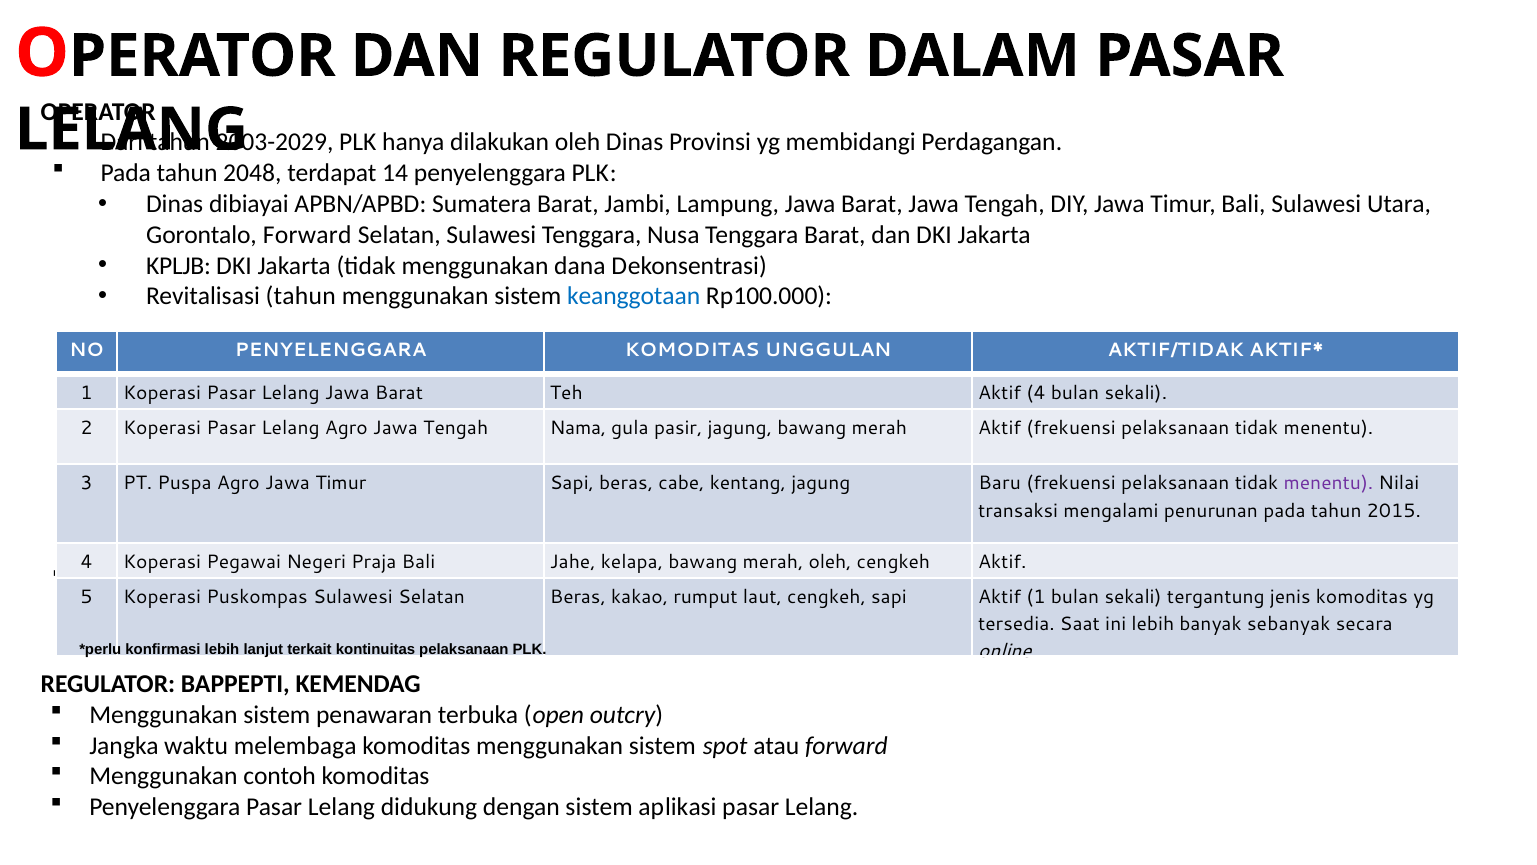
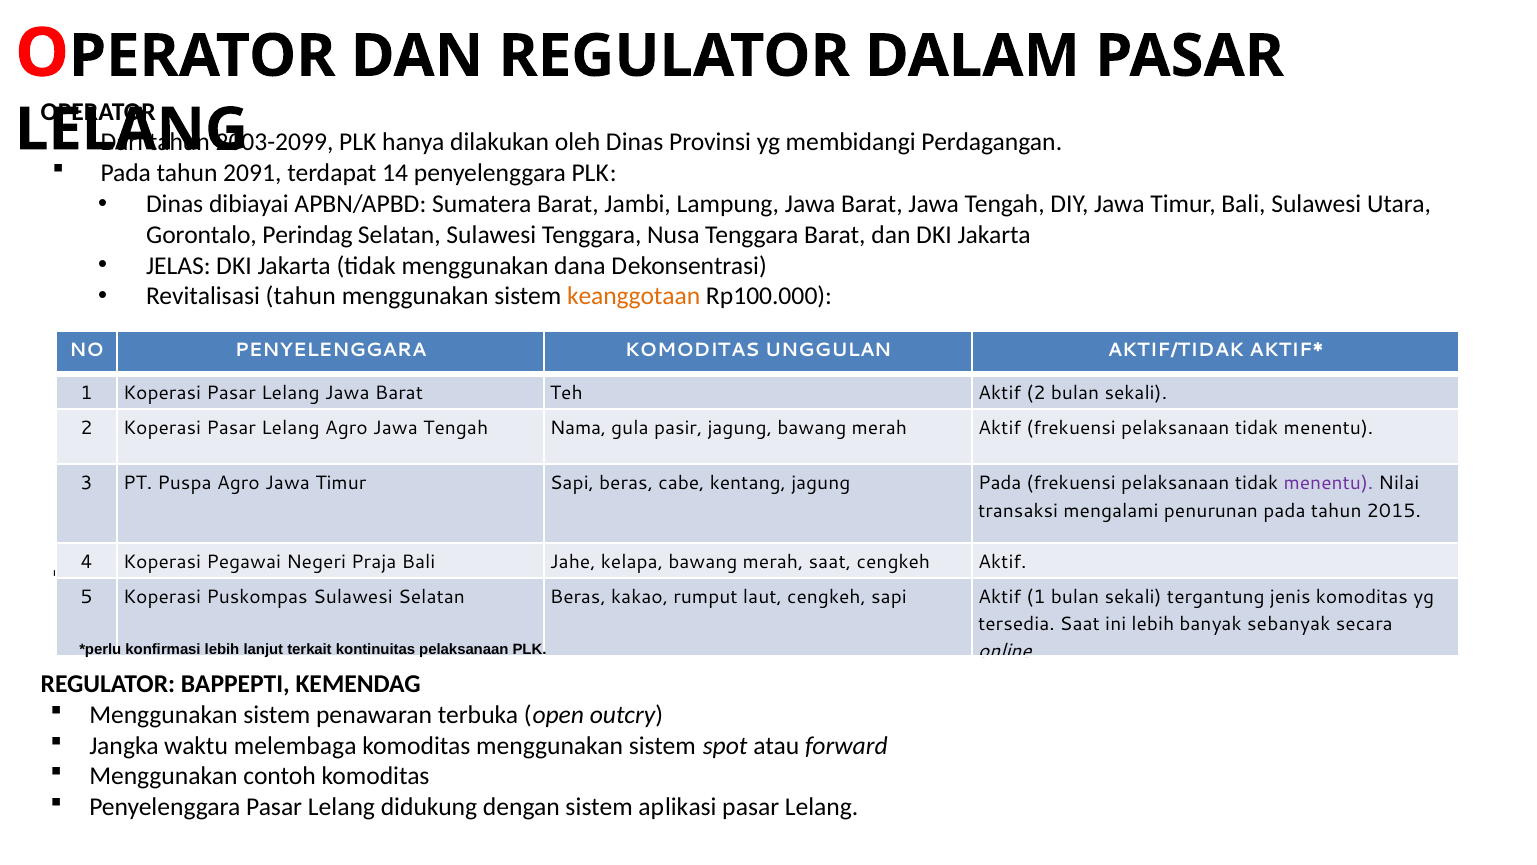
2003-2029: 2003-2029 -> 2003-2099
2048: 2048 -> 2091
Gorontalo Forward: Forward -> Perindag
KPLJB: KPLJB -> JELAS
keanggotaan colour: blue -> orange
Aktif 4: 4 -> 2
jagung Baru: Baru -> Pada
merah oleh: oleh -> saat
